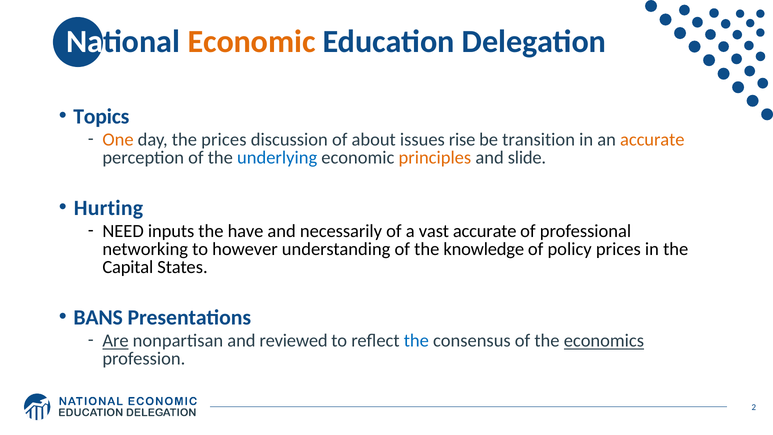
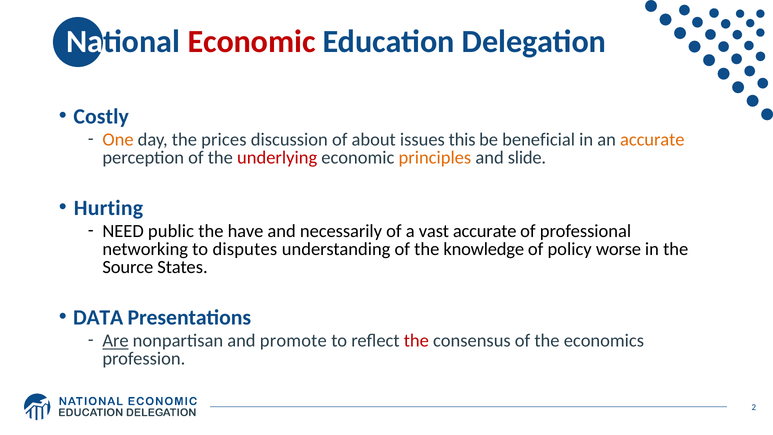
Economic at (252, 42) colour: orange -> red
Topics: Topics -> Costly
rise: rise -> this
transition: transition -> beneficial
underlying colour: blue -> red
inputs: inputs -> public
however: however -> disputes
policy prices: prices -> worse
Capital: Capital -> Source
BANS: BANS -> DATA
reviewed: reviewed -> promote
the at (416, 341) colour: blue -> red
economics underline: present -> none
